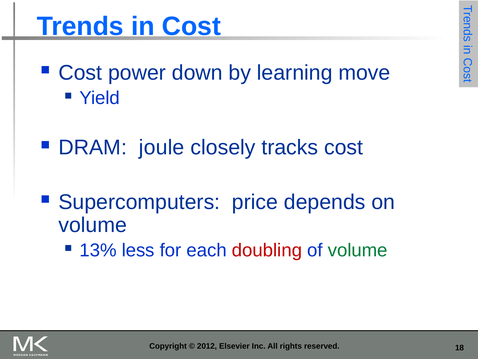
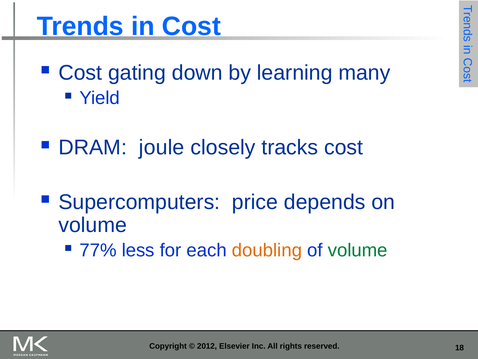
power: power -> gating
move: move -> many
13%: 13% -> 77%
doubling colour: red -> orange
